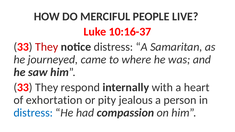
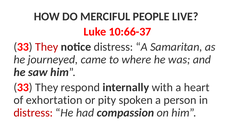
10:16-37: 10:16-37 -> 10:66-37
jealous: jealous -> spoken
distress at (33, 113) colour: blue -> red
